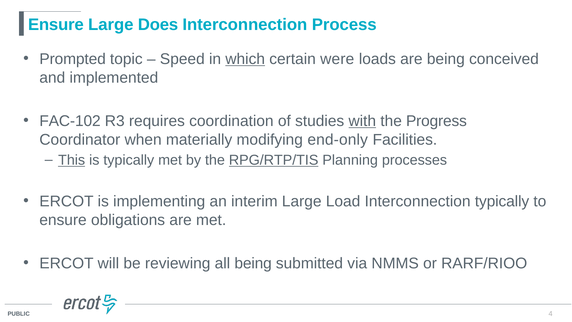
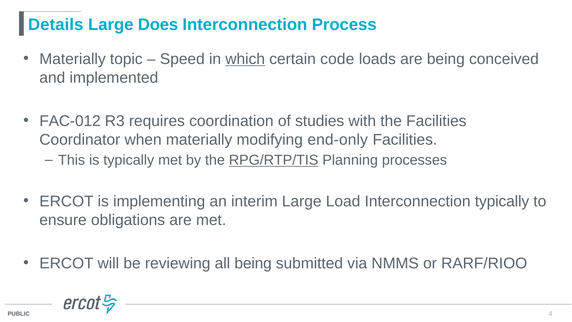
Ensure at (56, 25): Ensure -> Details
Prompted at (73, 59): Prompted -> Materially
were: were -> code
FAC-102: FAC-102 -> FAC-012
with underline: present -> none
the Progress: Progress -> Facilities
This underline: present -> none
